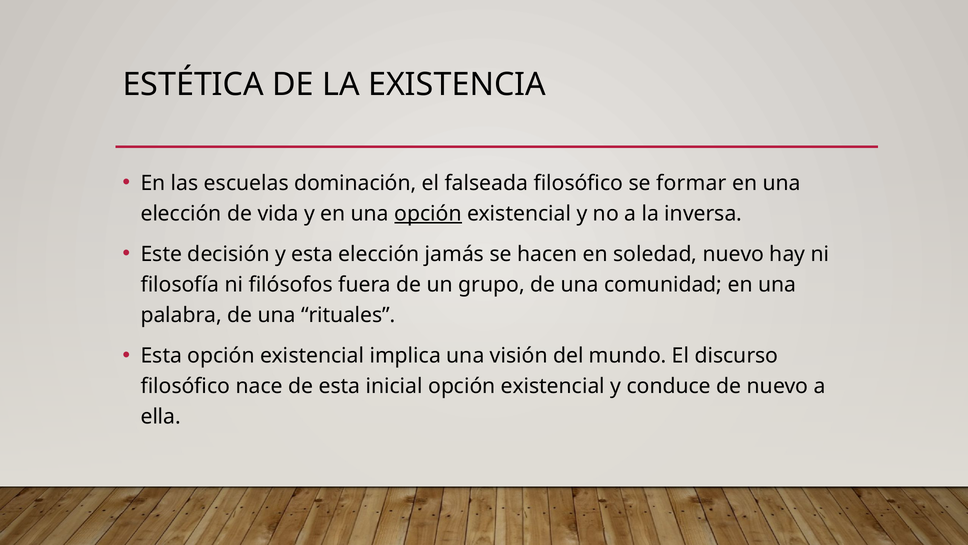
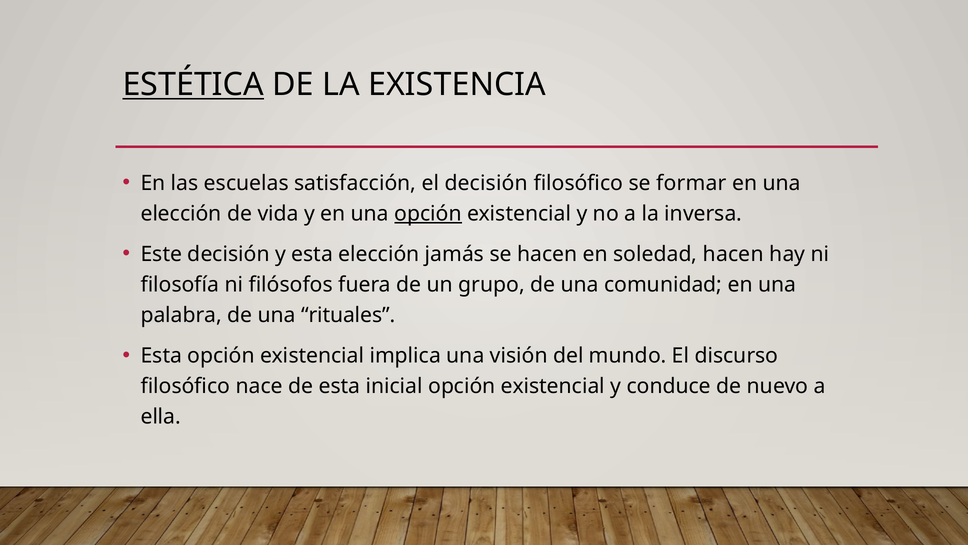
ESTÉTICA underline: none -> present
dominación: dominación -> satisfacción
el falseada: falseada -> decisión
soledad nuevo: nuevo -> hacen
